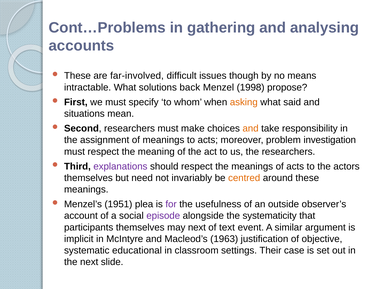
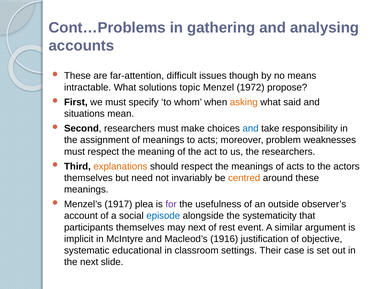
far-involved: far-involved -> far-attention
back: back -> topic
1998: 1998 -> 1972
and at (251, 128) colour: orange -> blue
investigation: investigation -> weaknesses
explanations colour: purple -> orange
1951: 1951 -> 1917
episode colour: purple -> blue
text: text -> rest
1963: 1963 -> 1916
